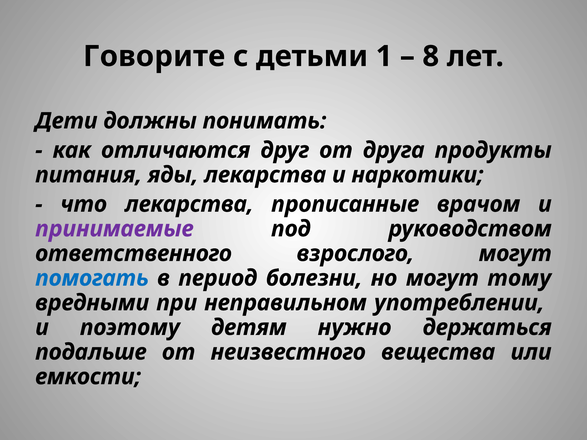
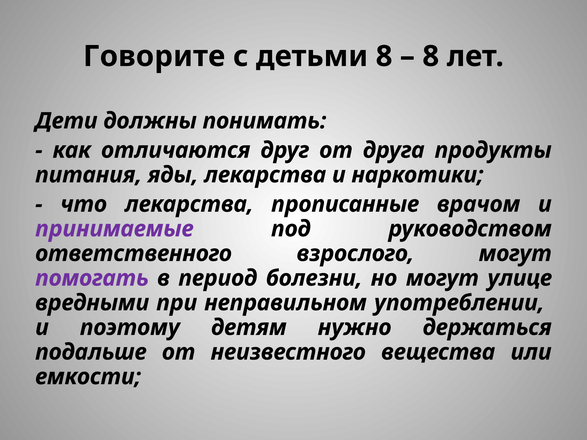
детьми 1: 1 -> 8
помогать colour: blue -> purple
тому: тому -> улице
